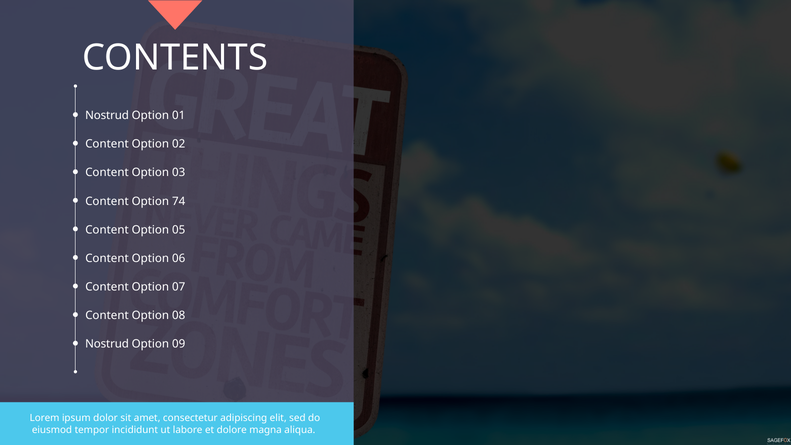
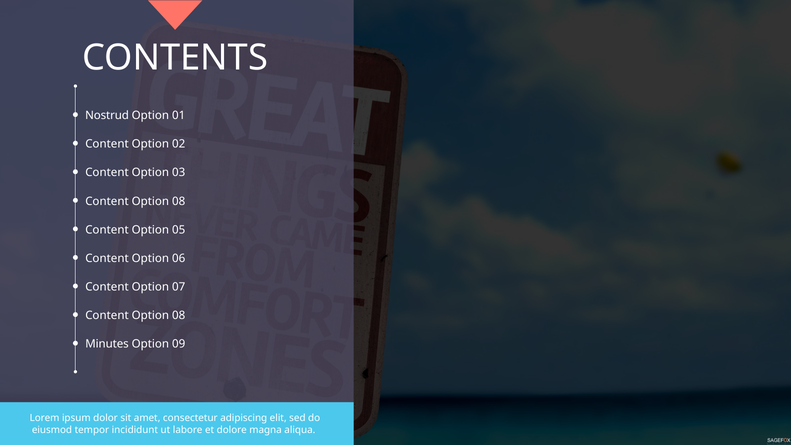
74 at (179, 201): 74 -> 08
Nostrud at (107, 344): Nostrud -> Minutes
